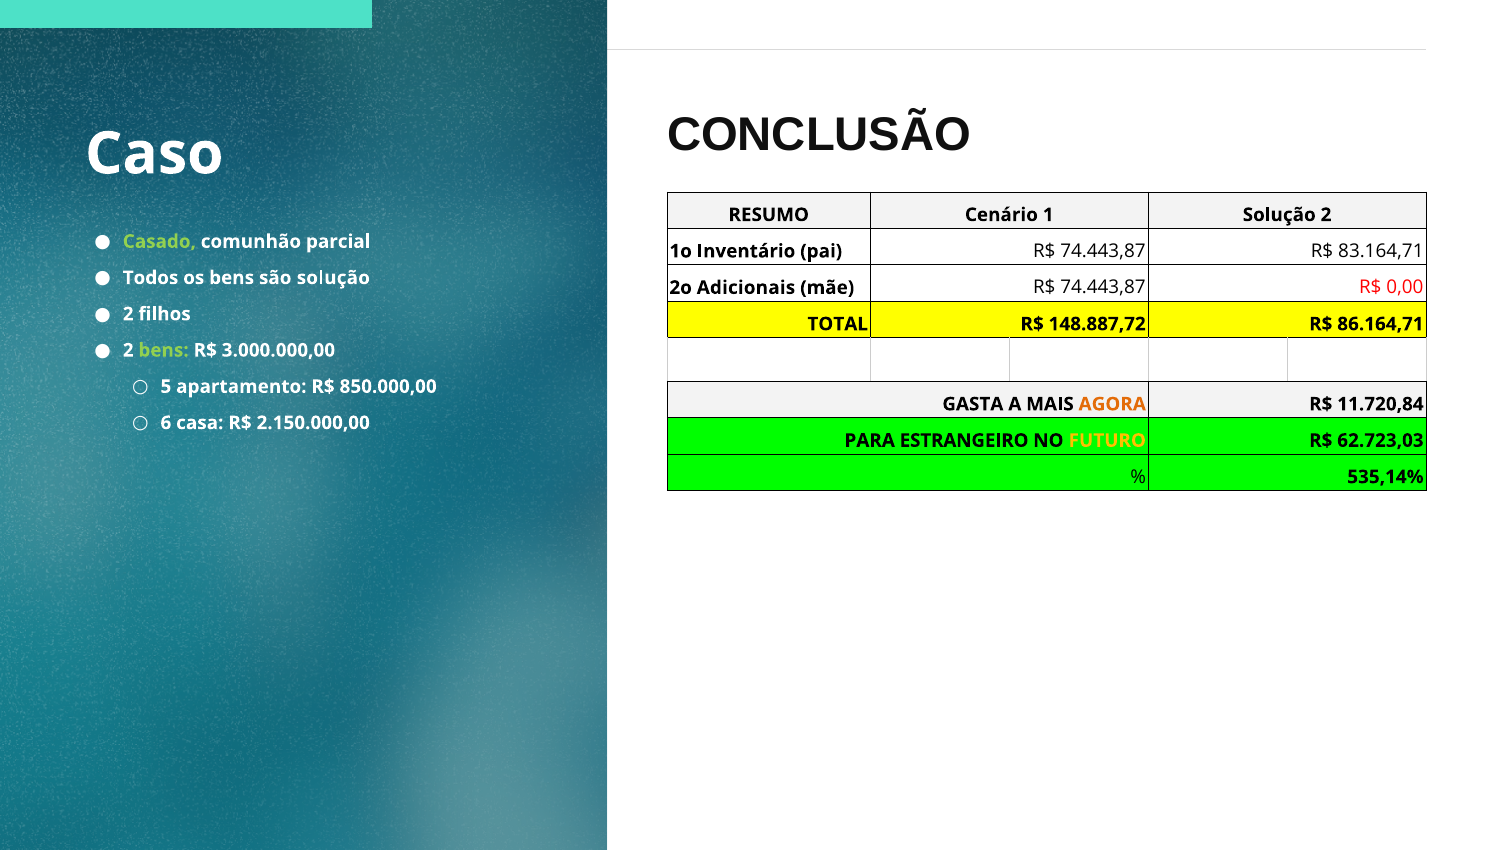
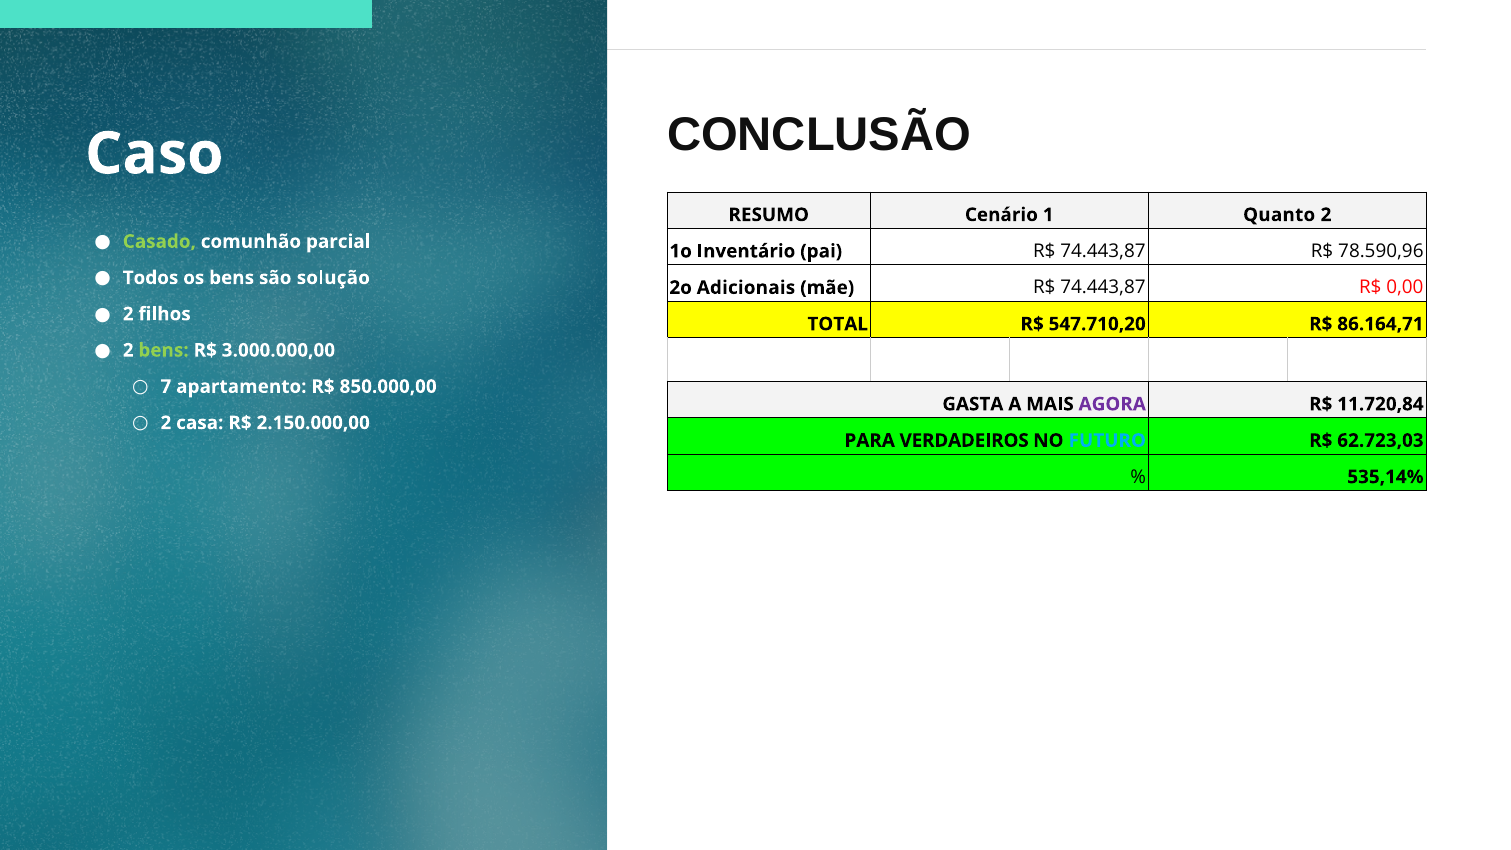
1 Solução: Solução -> Quanto
83.164,71: 83.164,71 -> 78.590,96
148.887,72: 148.887,72 -> 547.710,20
5: 5 -> 7
AGORA colour: orange -> purple
6 at (166, 423): 6 -> 2
ESTRANGEIRO: ESTRANGEIRO -> VERDADEIROS
FUTURO colour: yellow -> light blue
